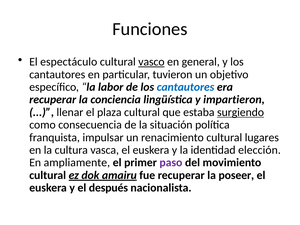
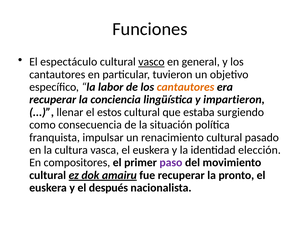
cantautores at (186, 87) colour: blue -> orange
plaza: plaza -> estos
surgiendo underline: present -> none
lugares: lugares -> pasado
ampliamente: ampliamente -> compositores
poseer: poseer -> pronto
